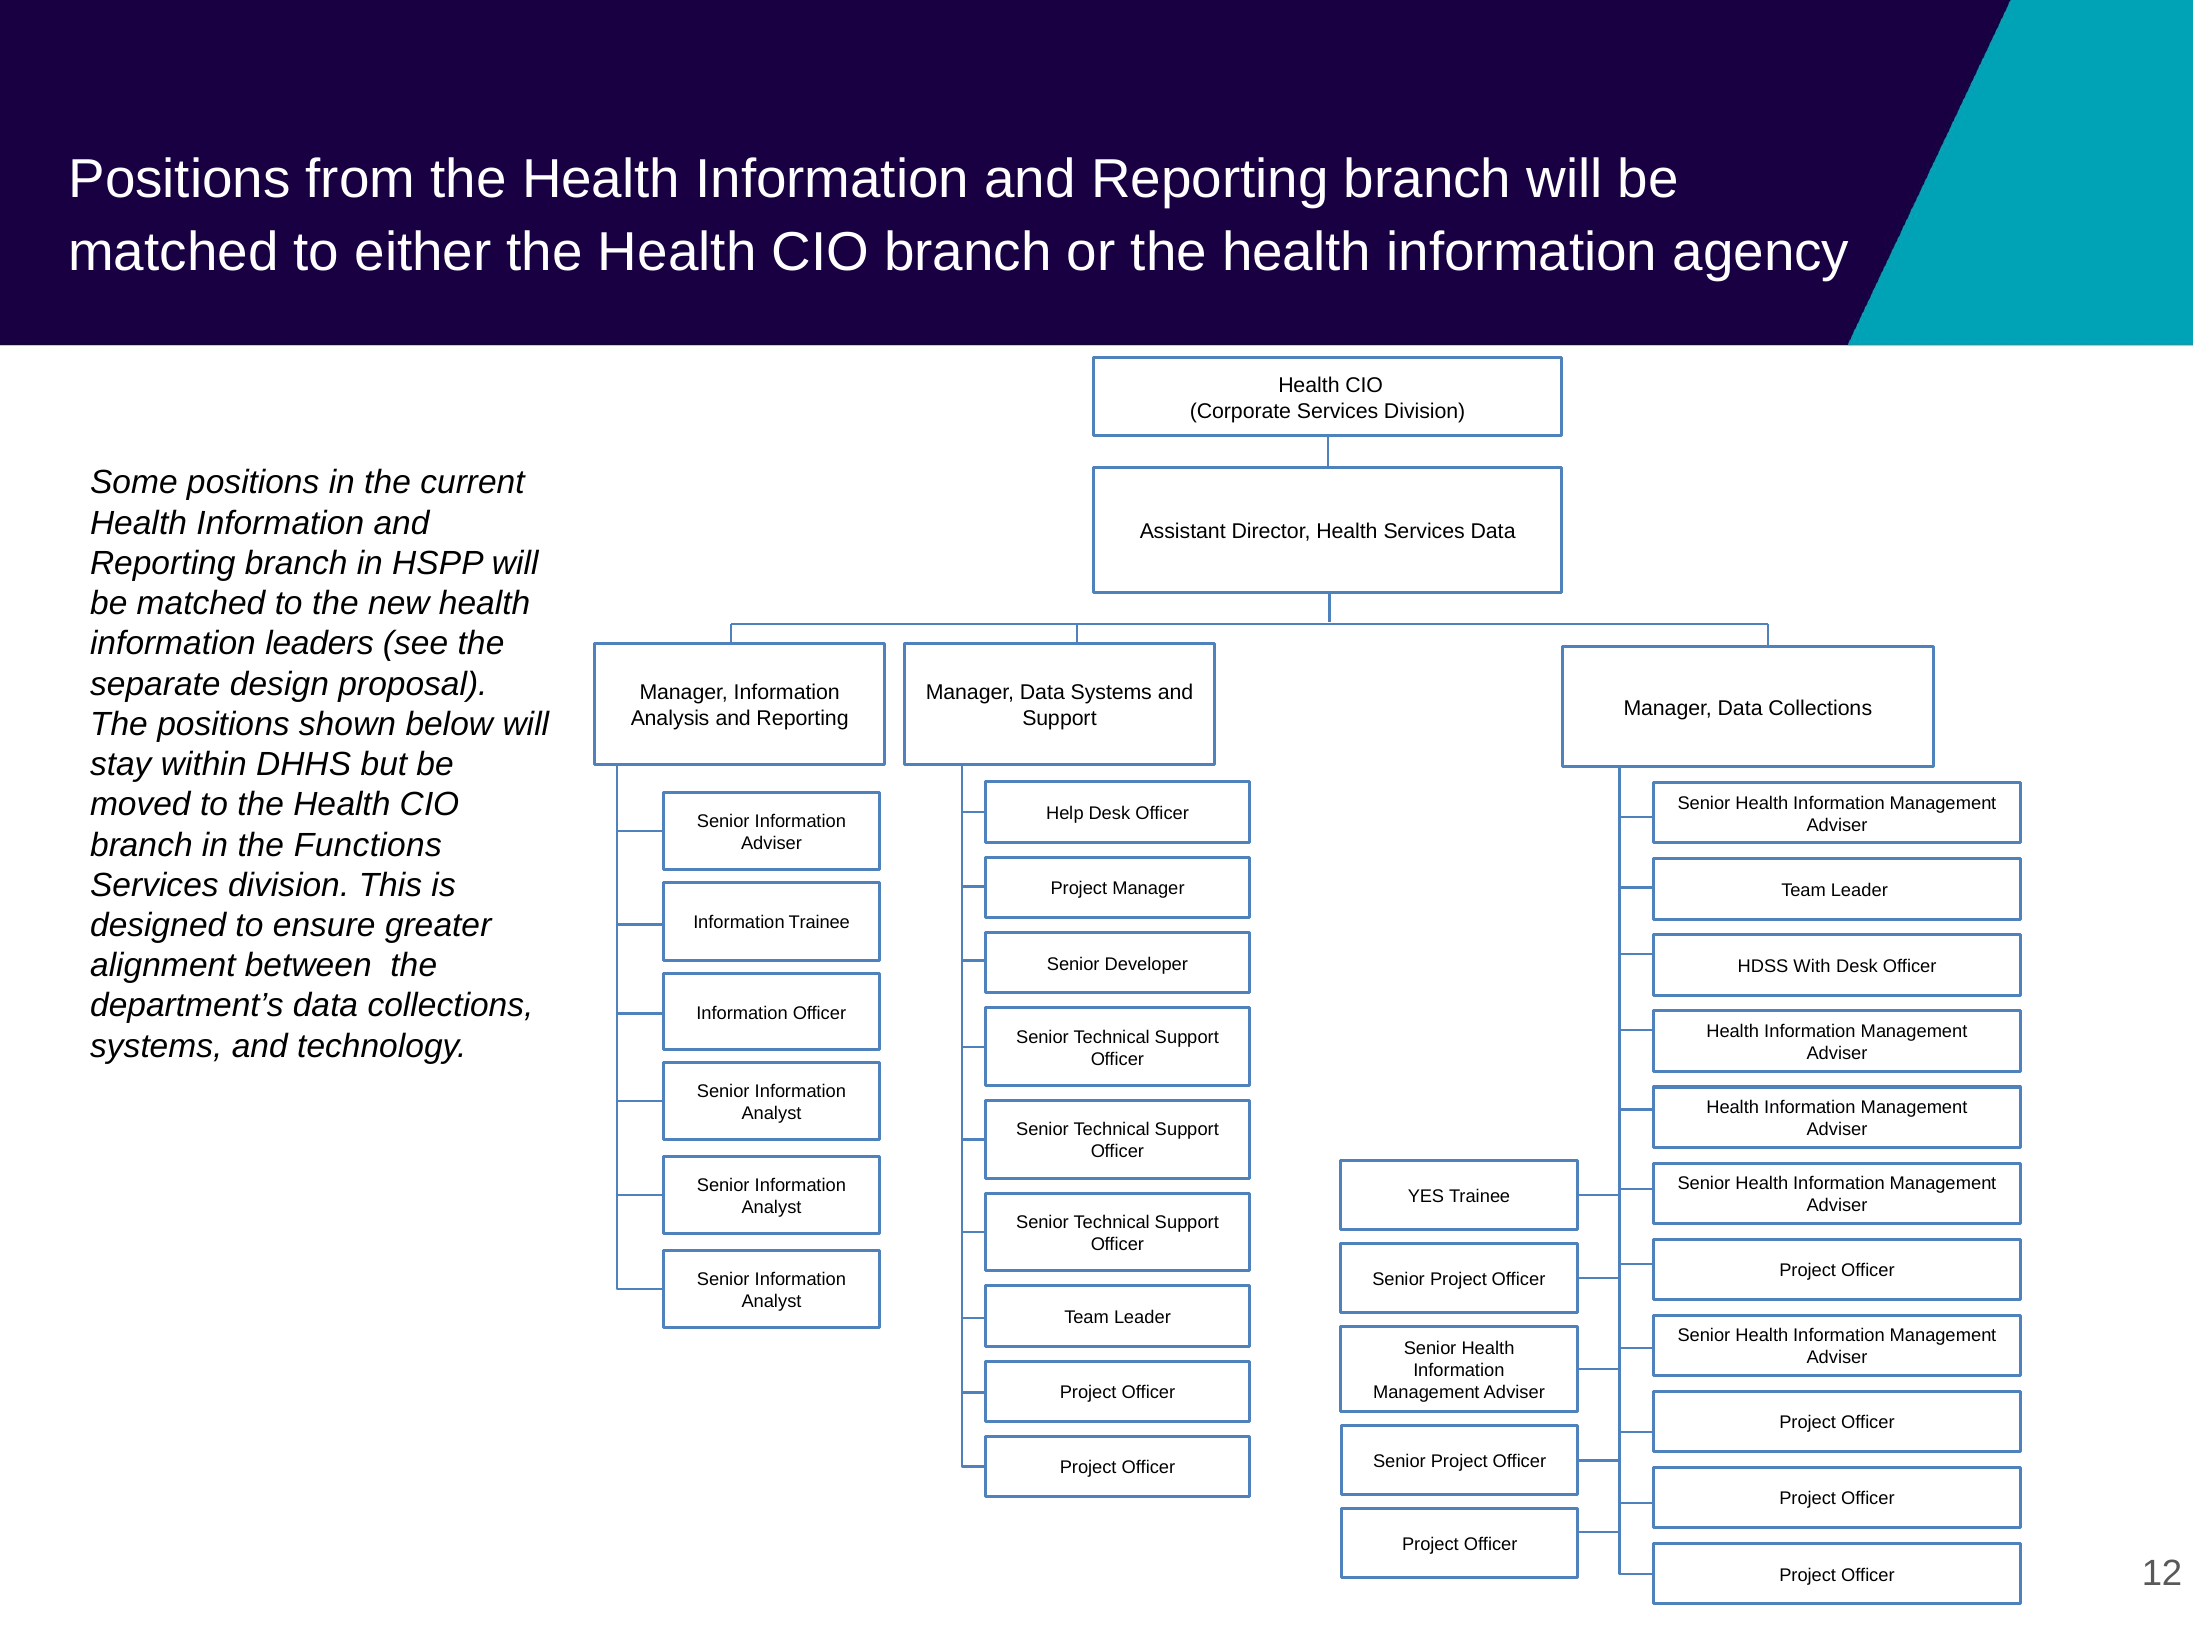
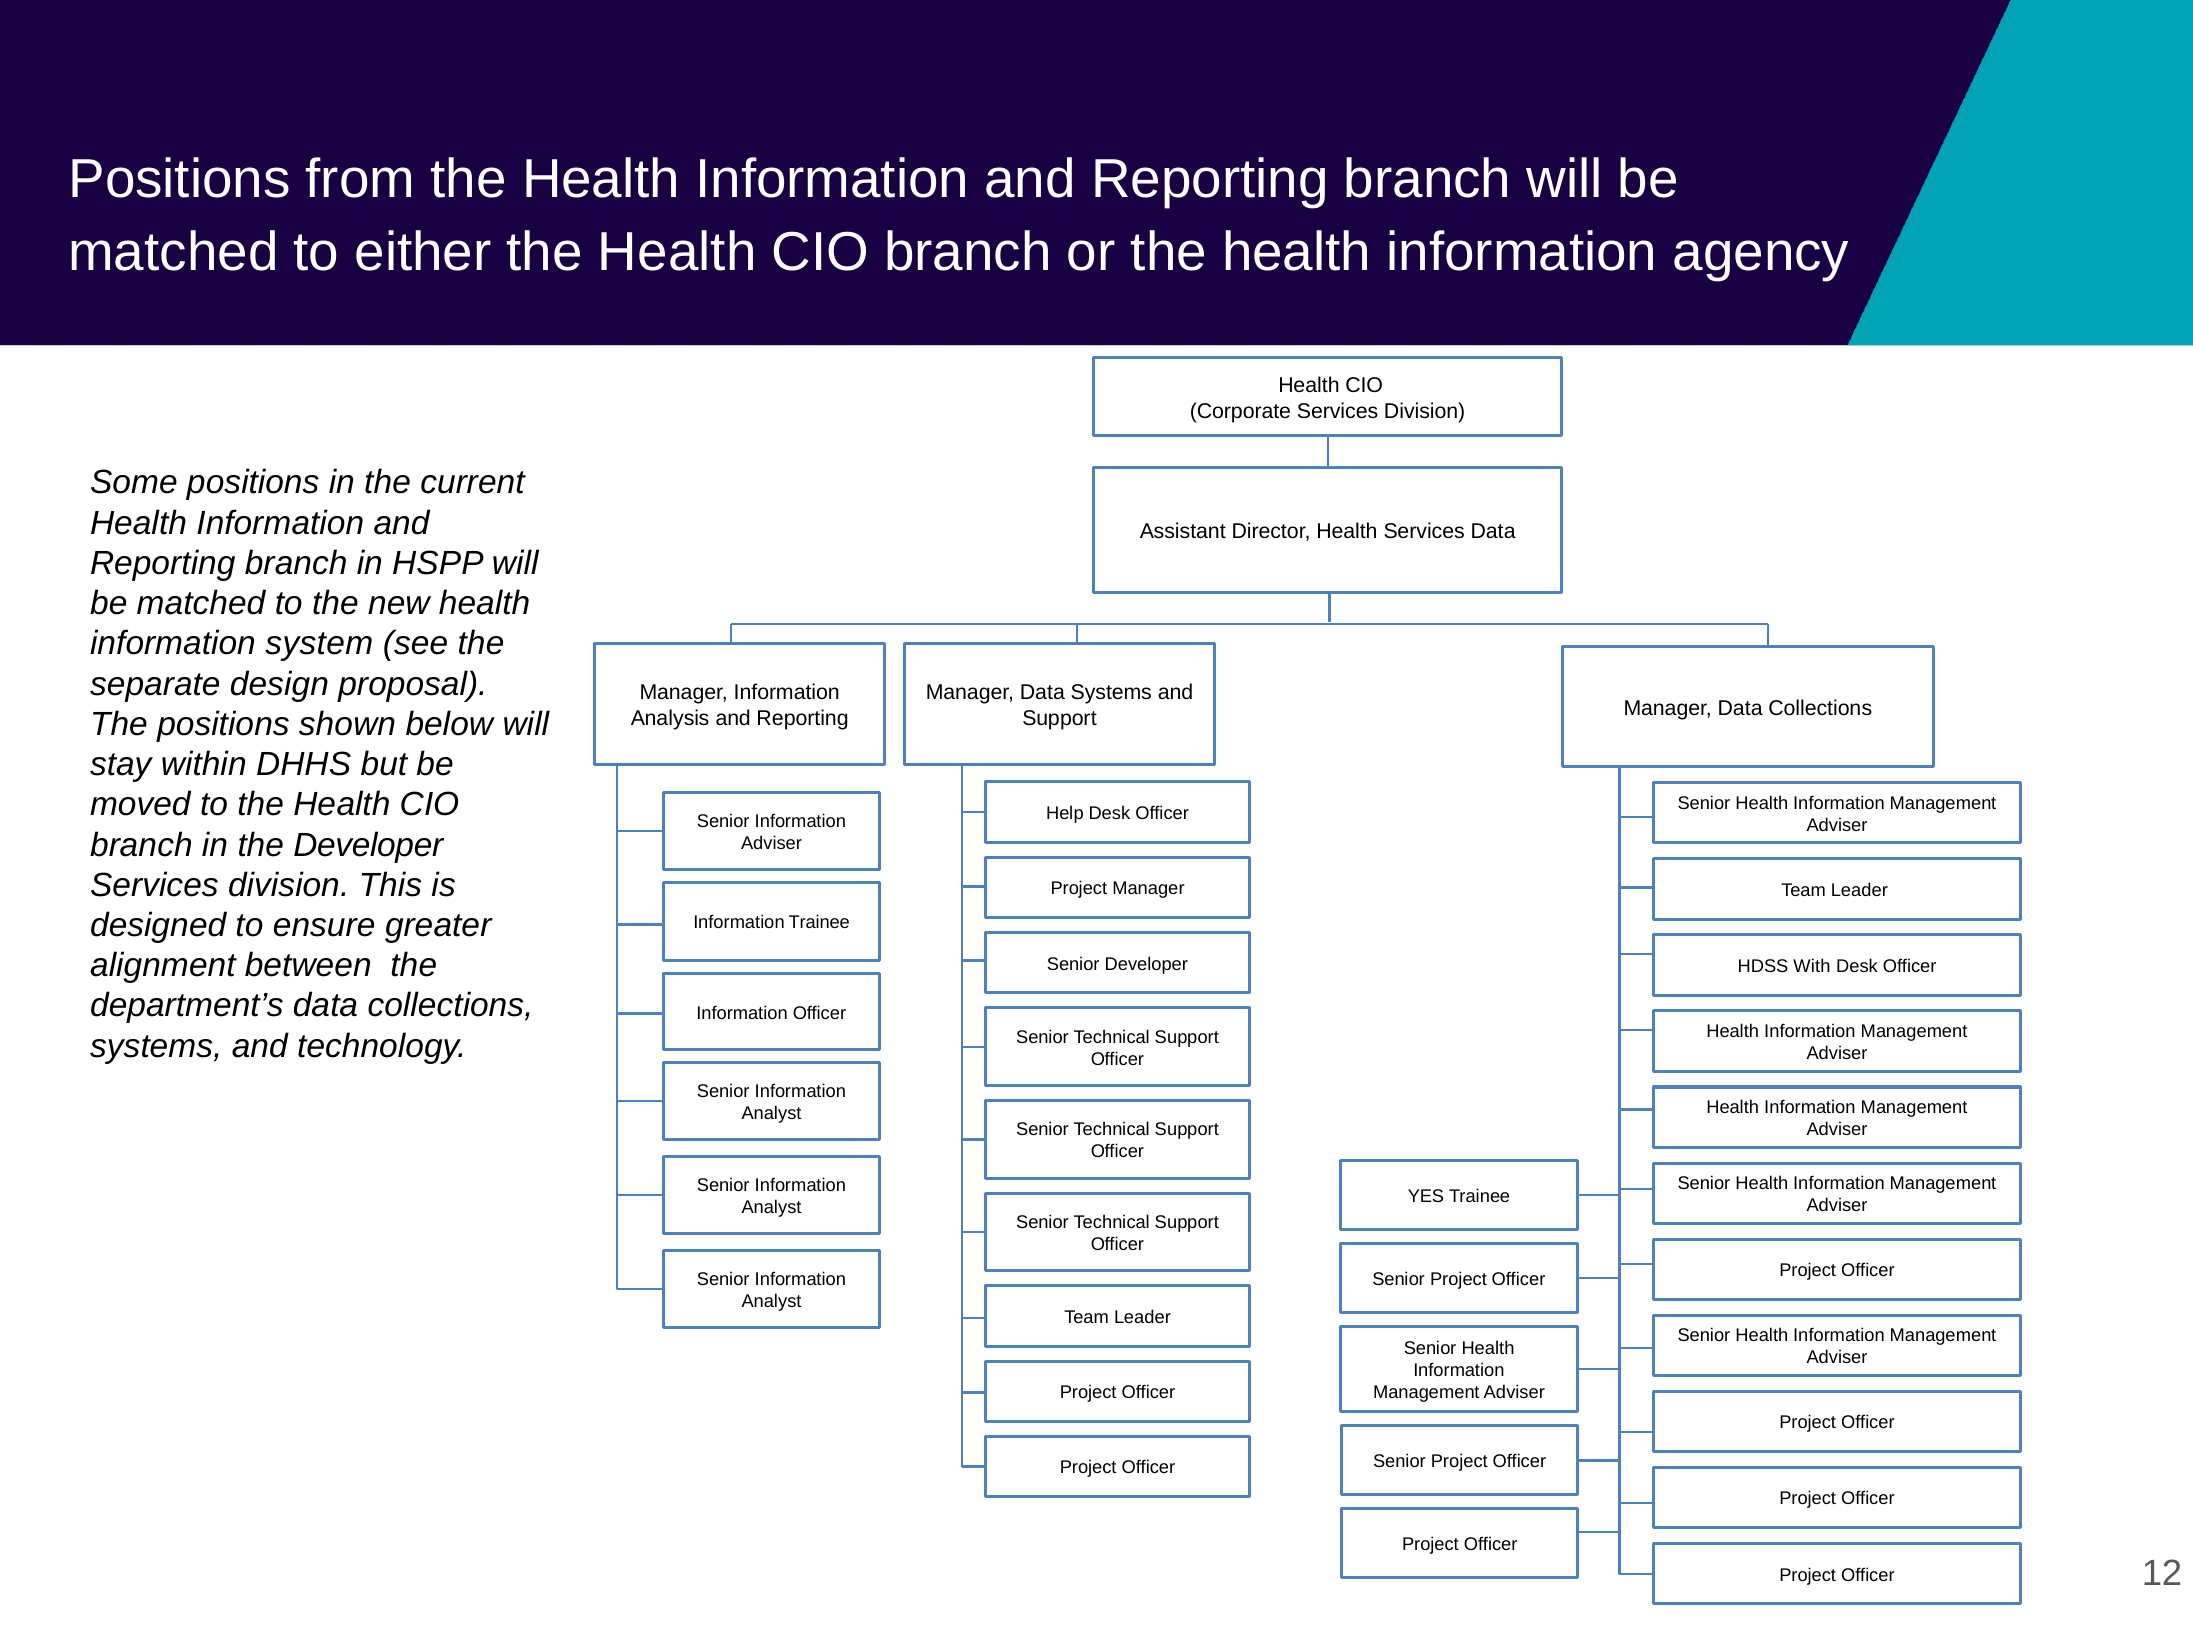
leaders: leaders -> system
the Functions: Functions -> Developer
